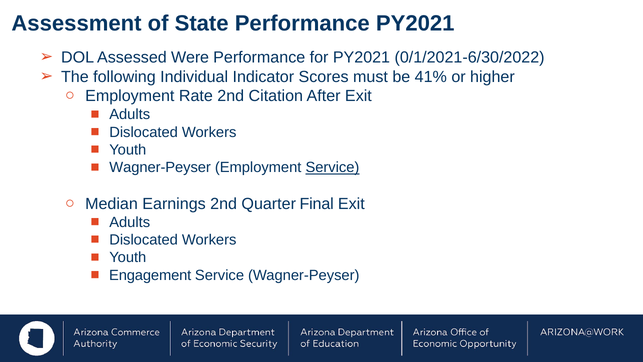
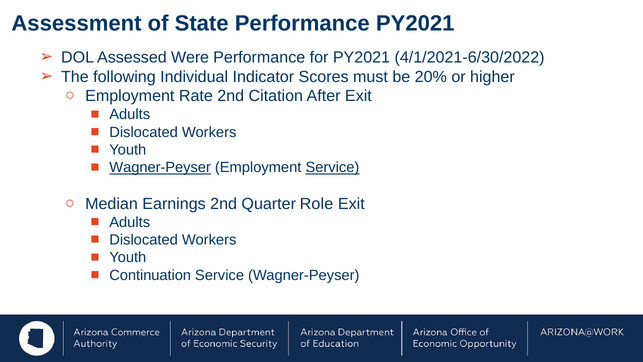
0/1/2021-6/30/2022: 0/1/2021-6/30/2022 -> 4/1/2021-6/30/2022
41%: 41% -> 20%
Wagner-Peyser at (160, 167) underline: none -> present
Final: Final -> Role
Engagement: Engagement -> Continuation
